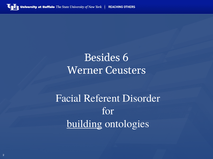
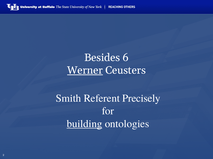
Werner underline: none -> present
Facial: Facial -> Smith
Disorder: Disorder -> Precisely
